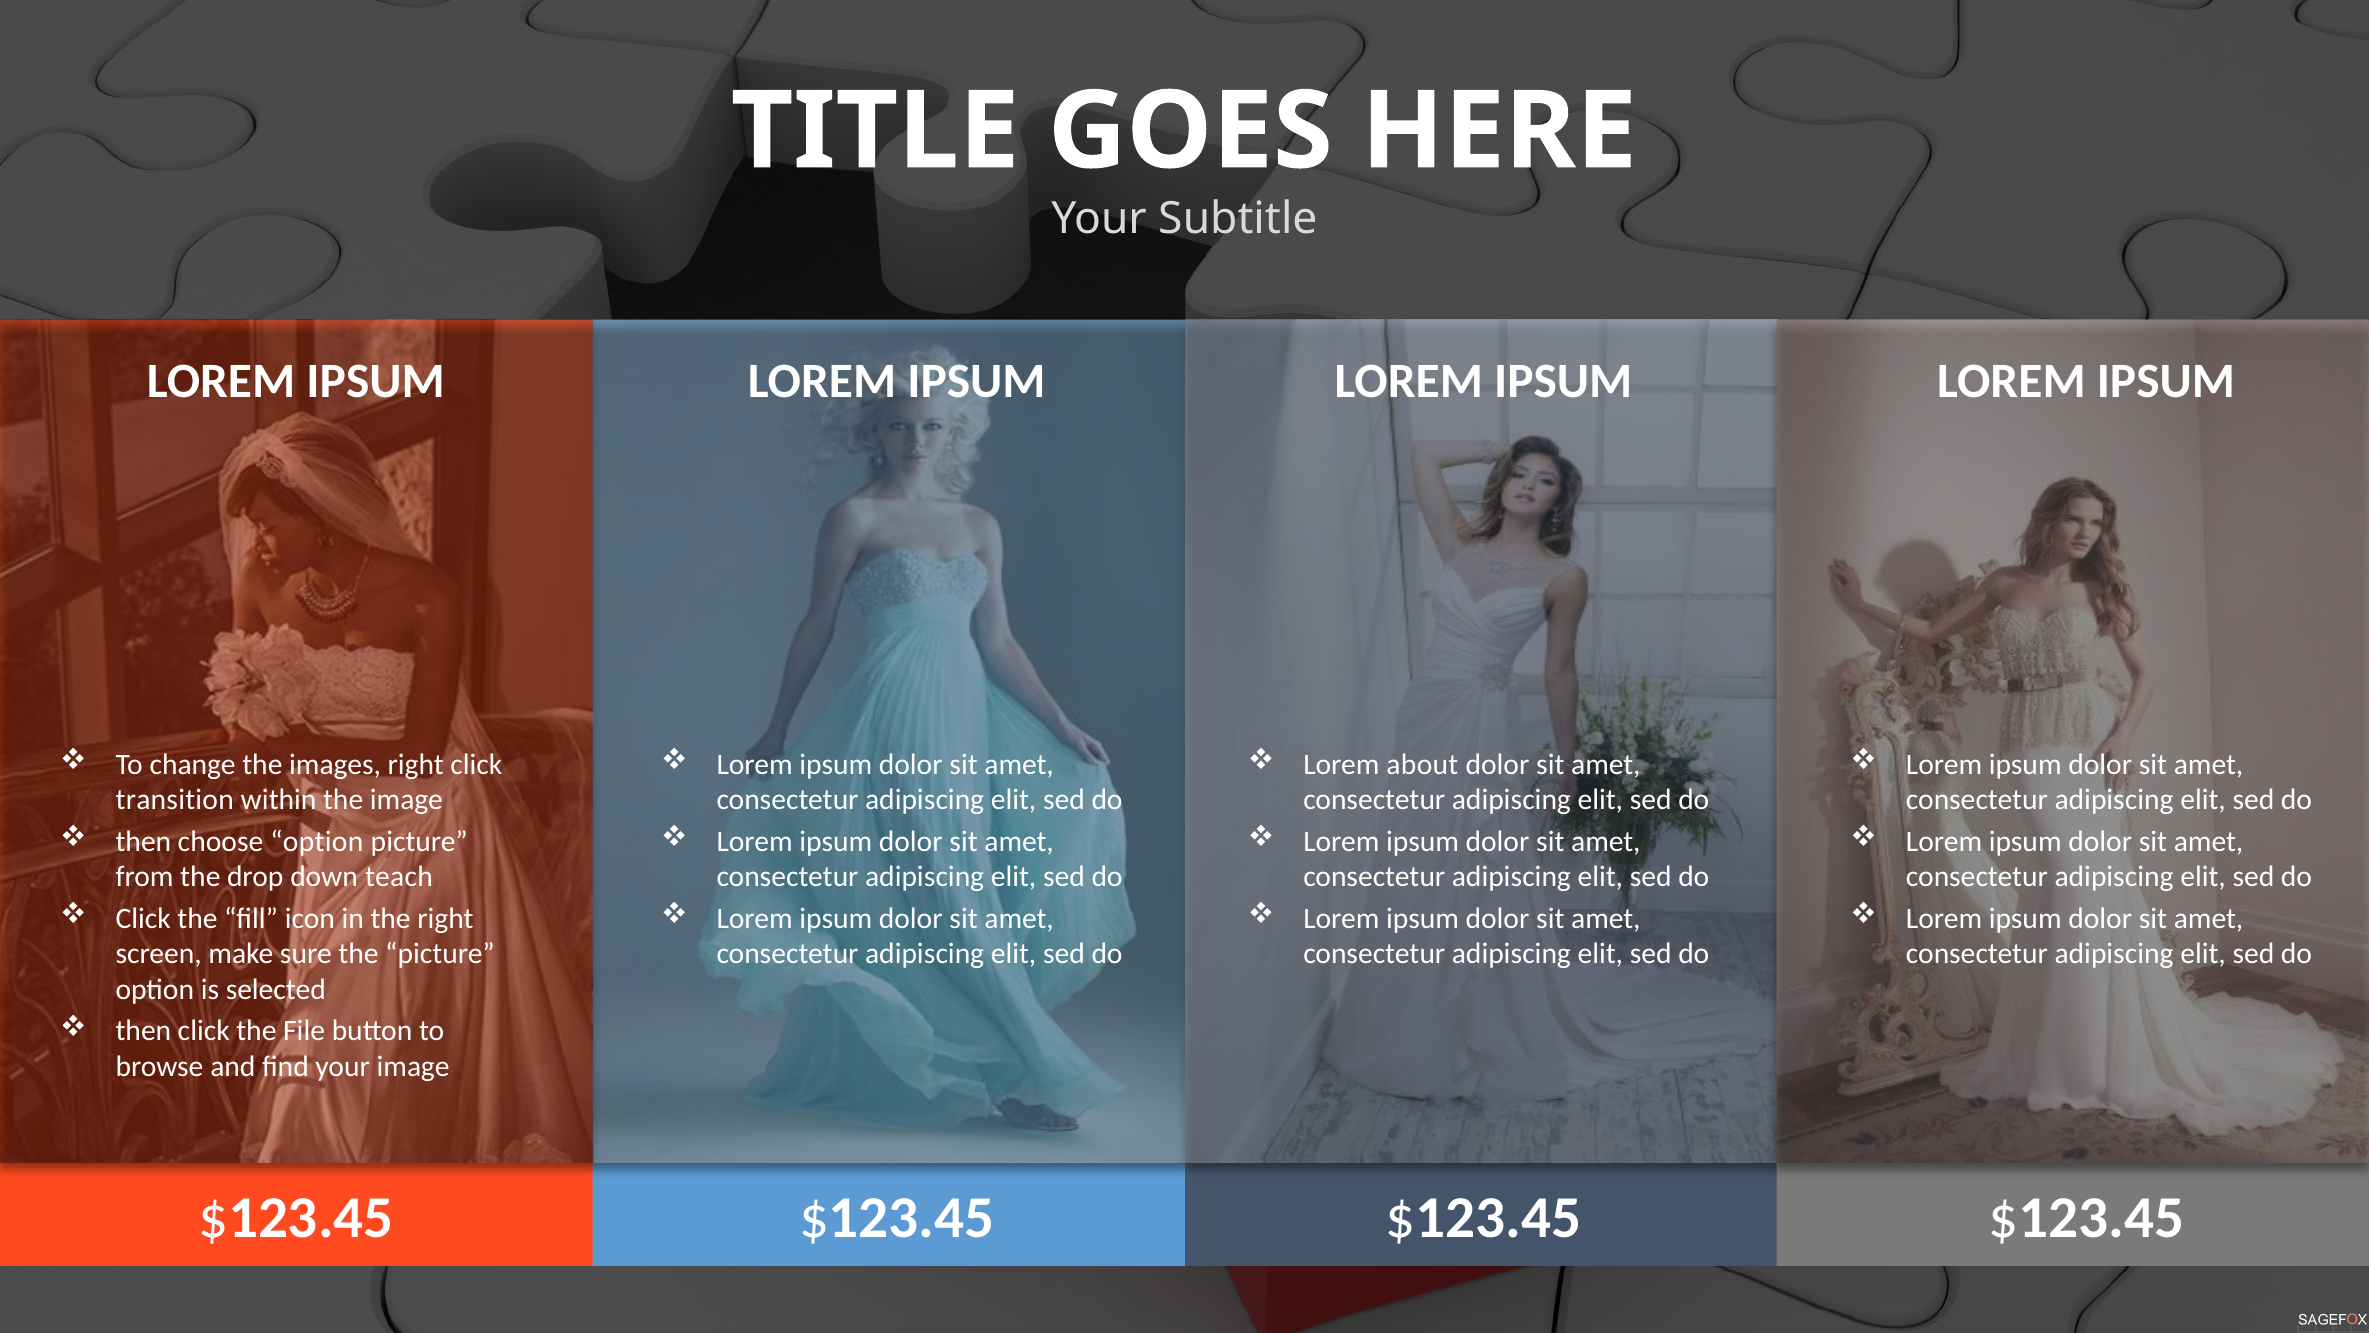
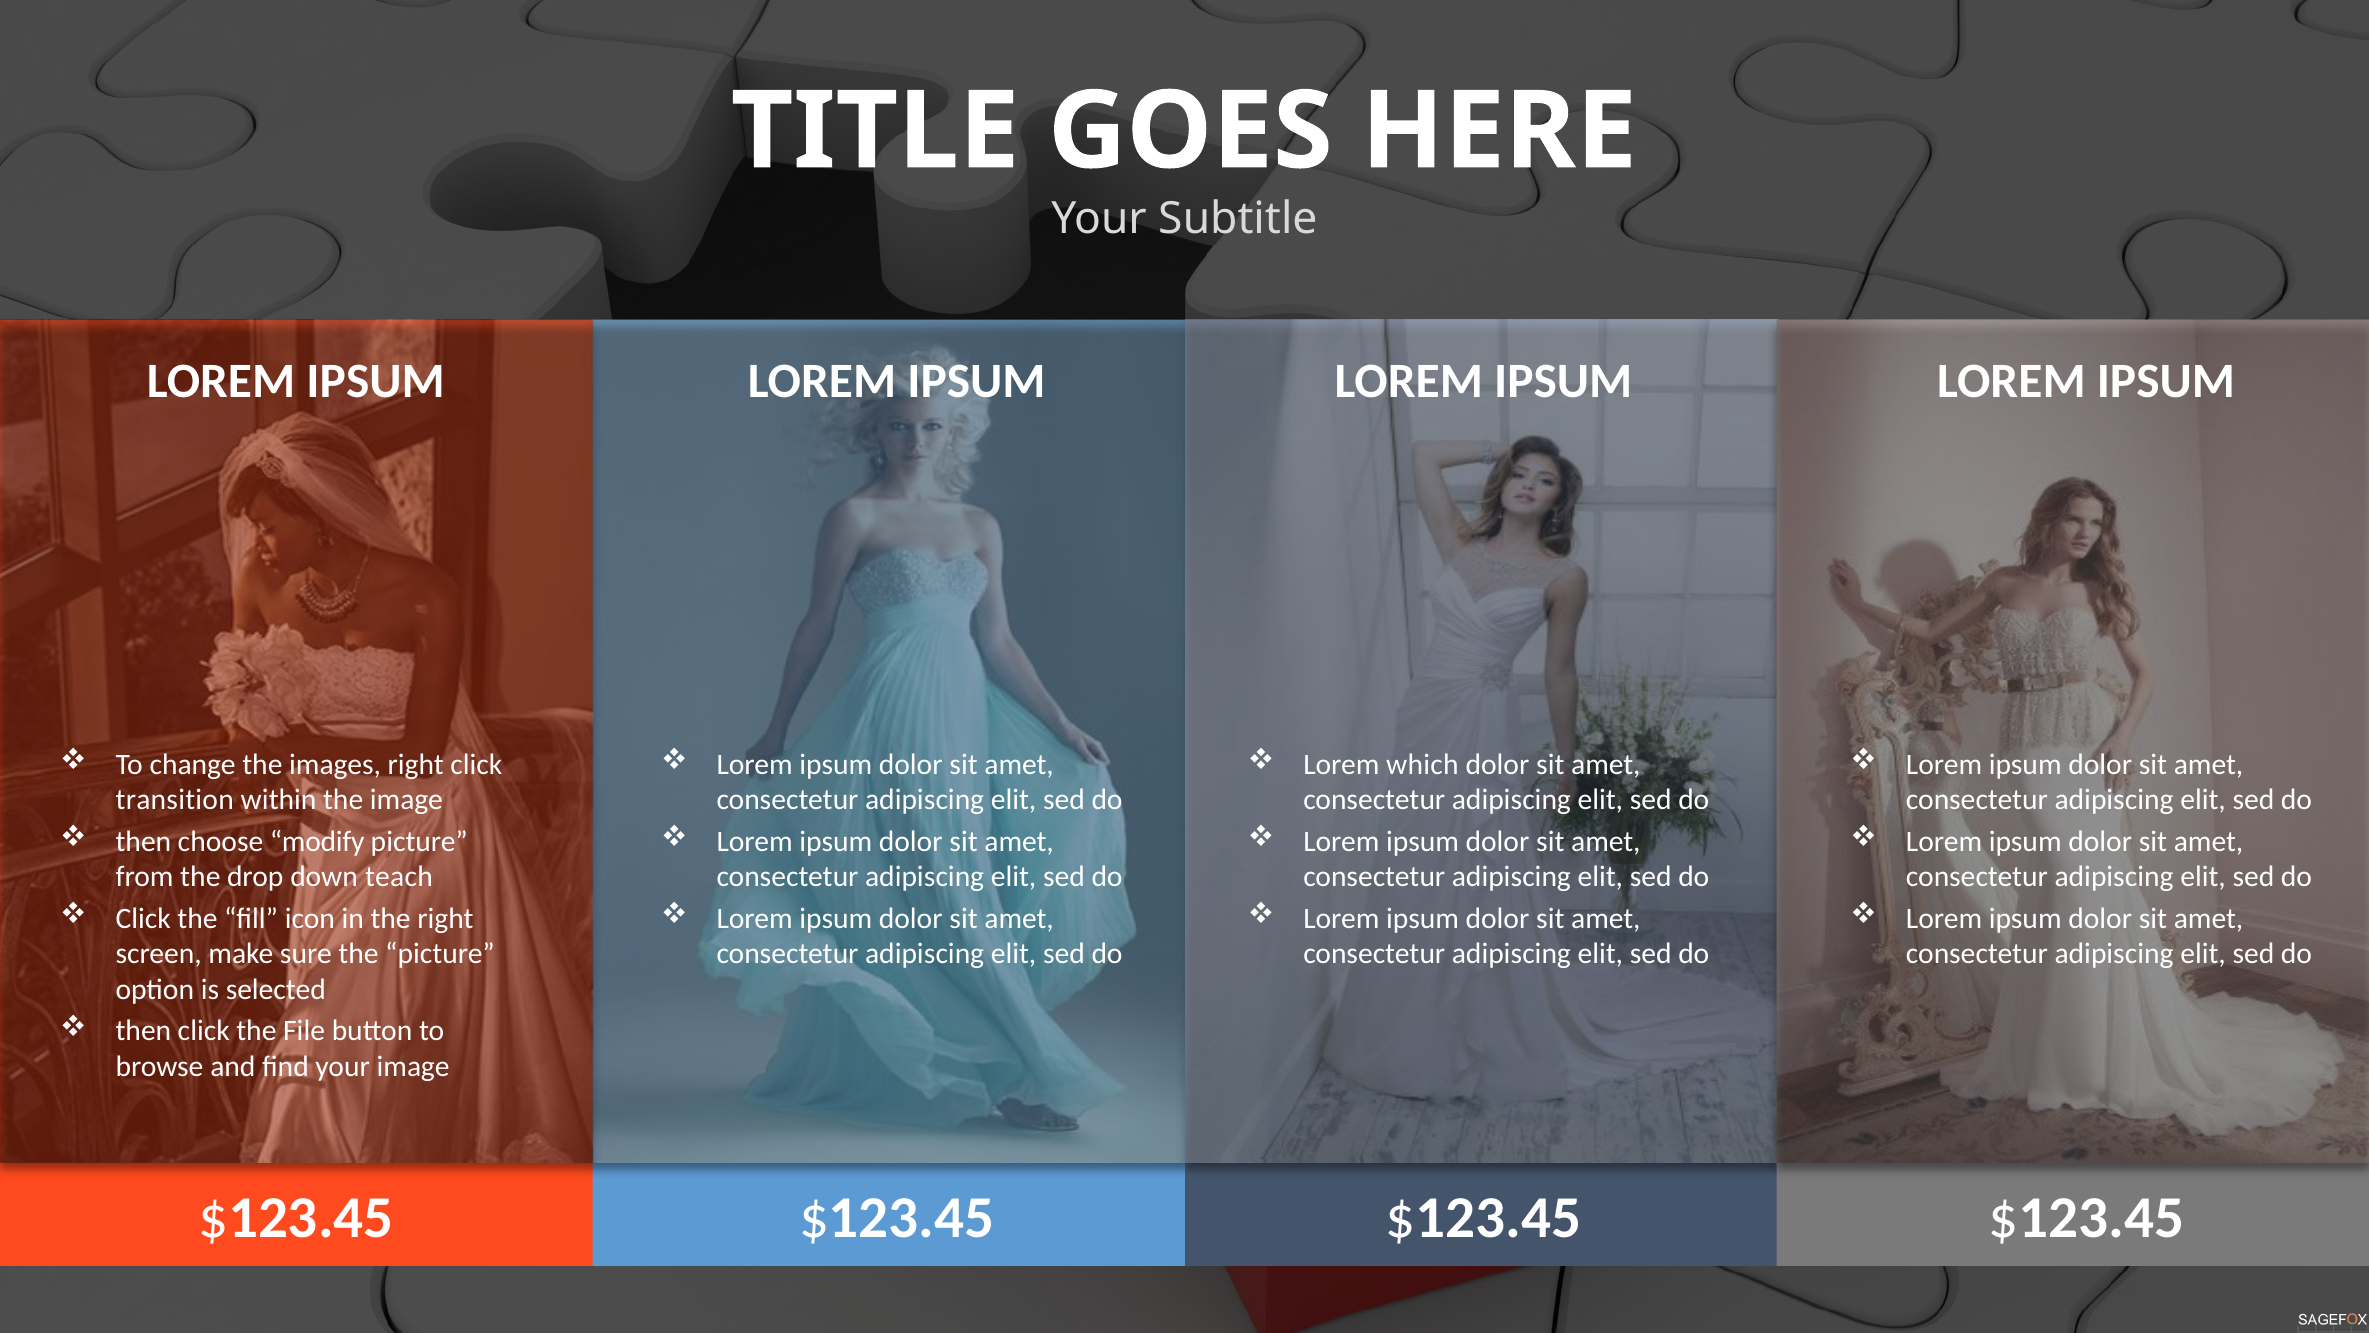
about: about -> which
choose option: option -> modify
